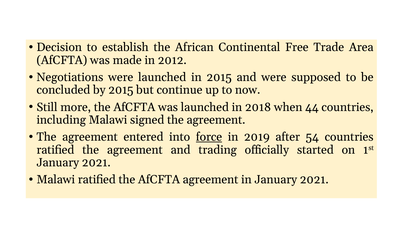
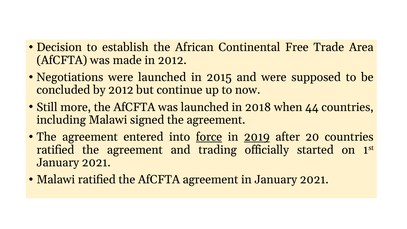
by 2015: 2015 -> 2012
2019 underline: none -> present
54: 54 -> 20
